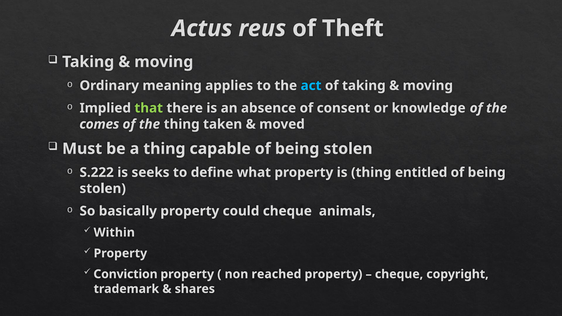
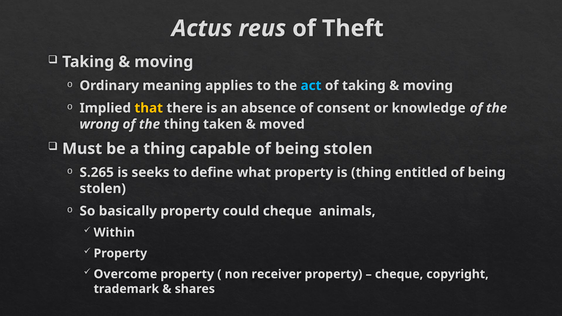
that colour: light green -> yellow
comes: comes -> wrong
S.222: S.222 -> S.265
Conviction: Conviction -> Overcome
reached: reached -> receiver
